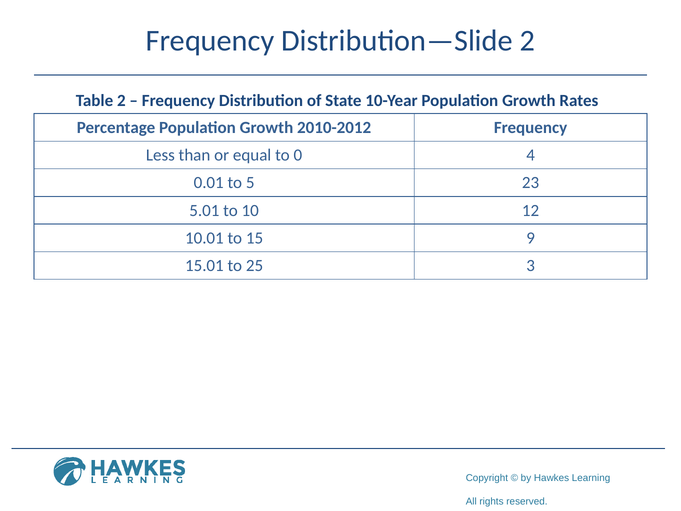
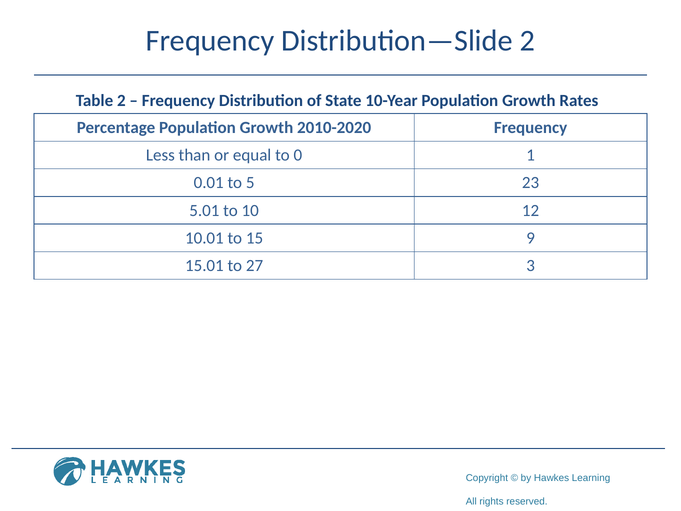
2010-2012: 2010-2012 -> 2010-2020
4: 4 -> 1
25: 25 -> 27
